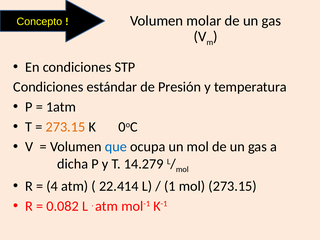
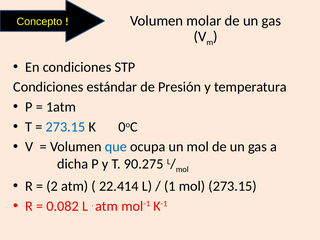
273.15 at (65, 127) colour: orange -> blue
14.279: 14.279 -> 90.275
4: 4 -> 2
